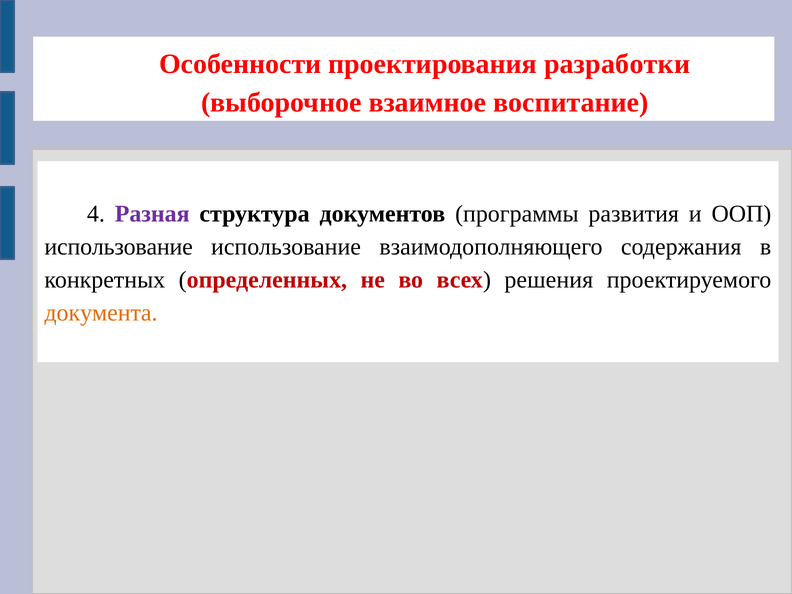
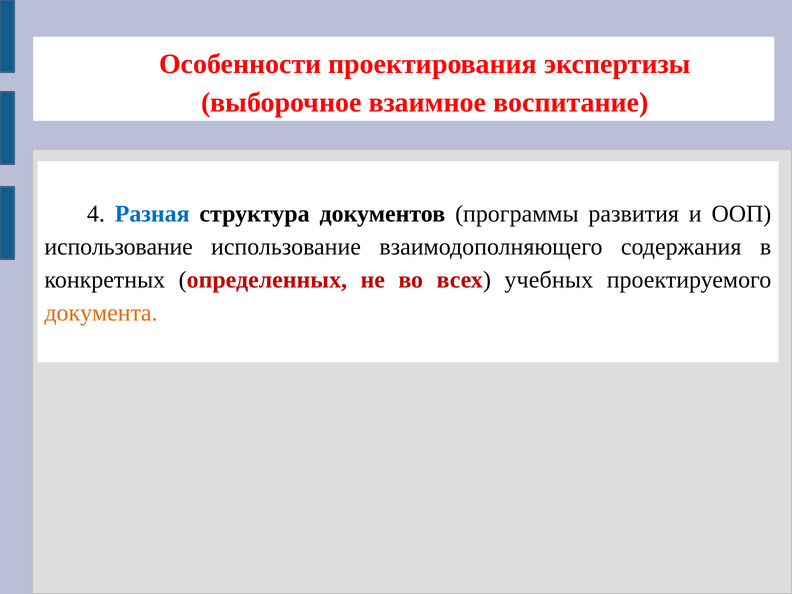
разработки: разработки -> экспертизы
Разная colour: purple -> blue
решения: решения -> учебных
